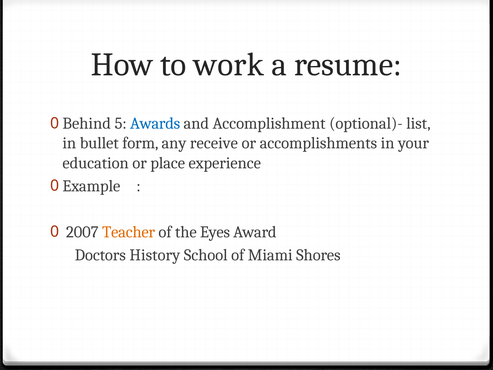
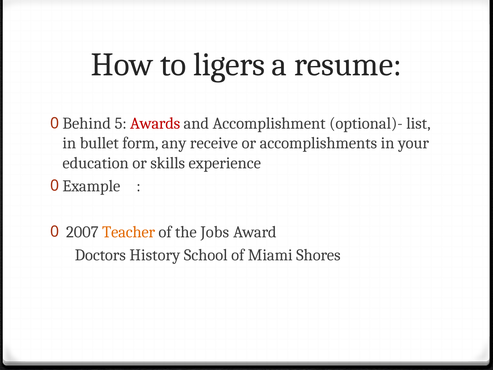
work: work -> ligers
Awards colour: blue -> red
place: place -> skills
Eyes: Eyes -> Jobs
